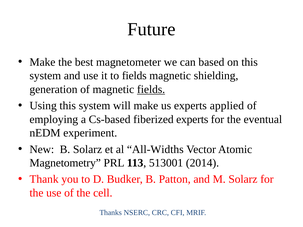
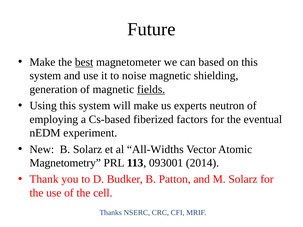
best underline: none -> present
to fields: fields -> noise
applied: applied -> neutron
fiberized experts: experts -> factors
513001: 513001 -> 093001
